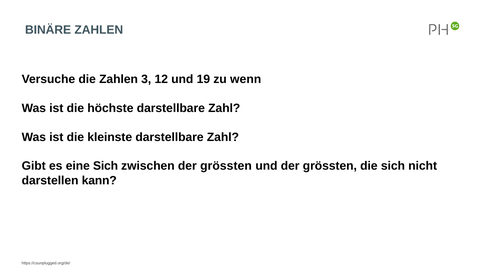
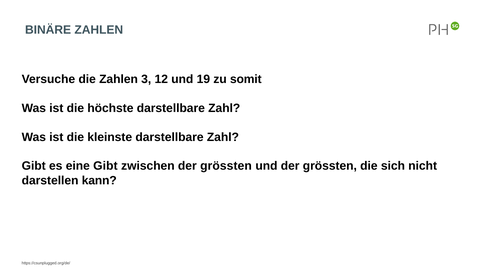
wenn: wenn -> somit
eine Sich: Sich -> Gibt
